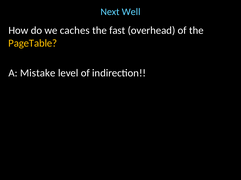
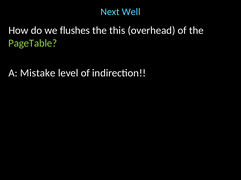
caches: caches -> flushes
fast: fast -> this
PageTable colour: yellow -> light green
